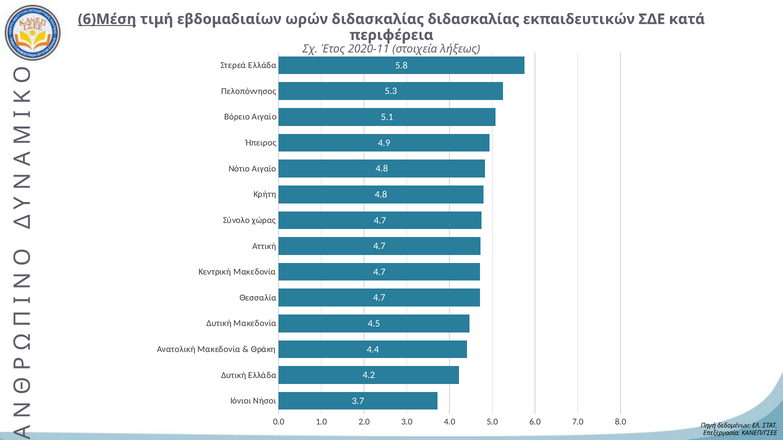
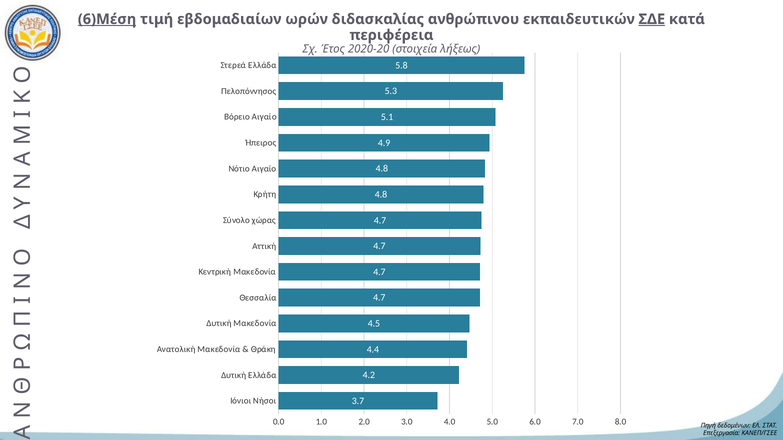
διδασκαλίας διδασκαλίας: διδασκαλίας -> ανθρώπινου
ΣΔΕ underline: none -> present
2020-11: 2020-11 -> 2020-20
